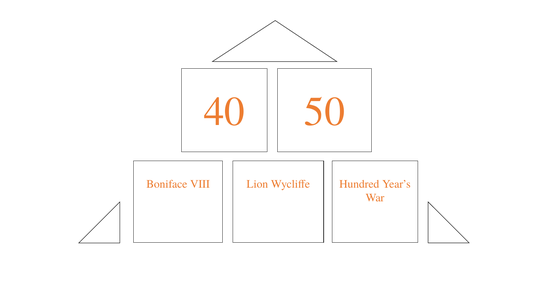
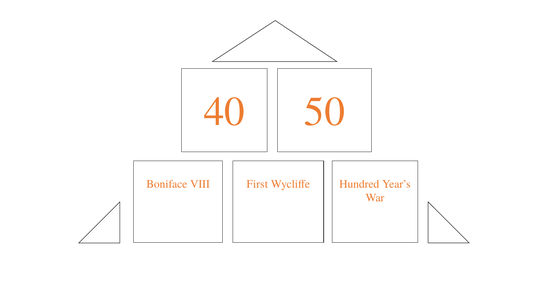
Lion: Lion -> First
